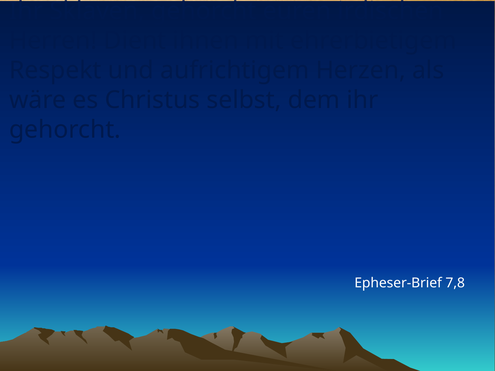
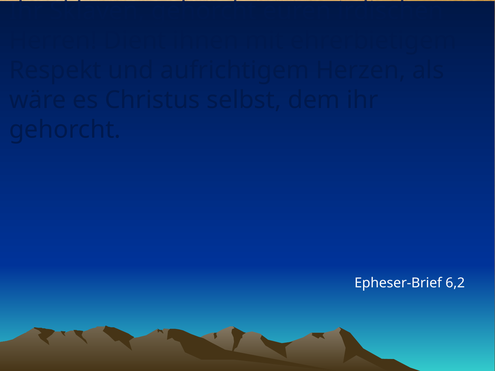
7,8: 7,8 -> 6,2
